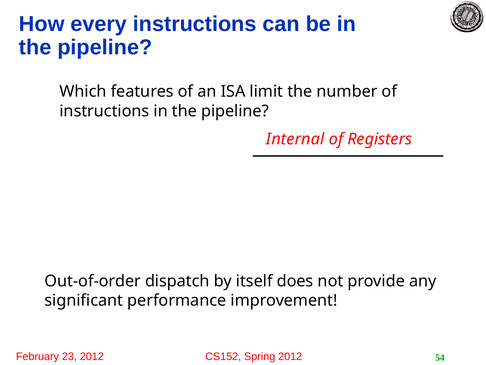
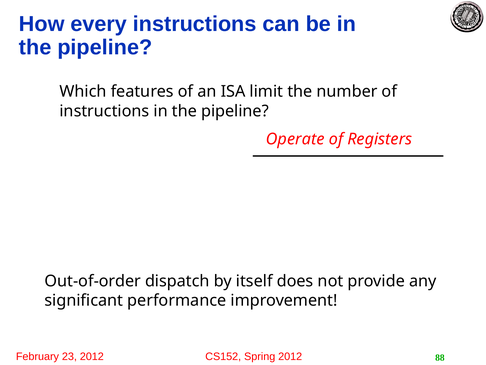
Internal: Internal -> Operate
54: 54 -> 88
